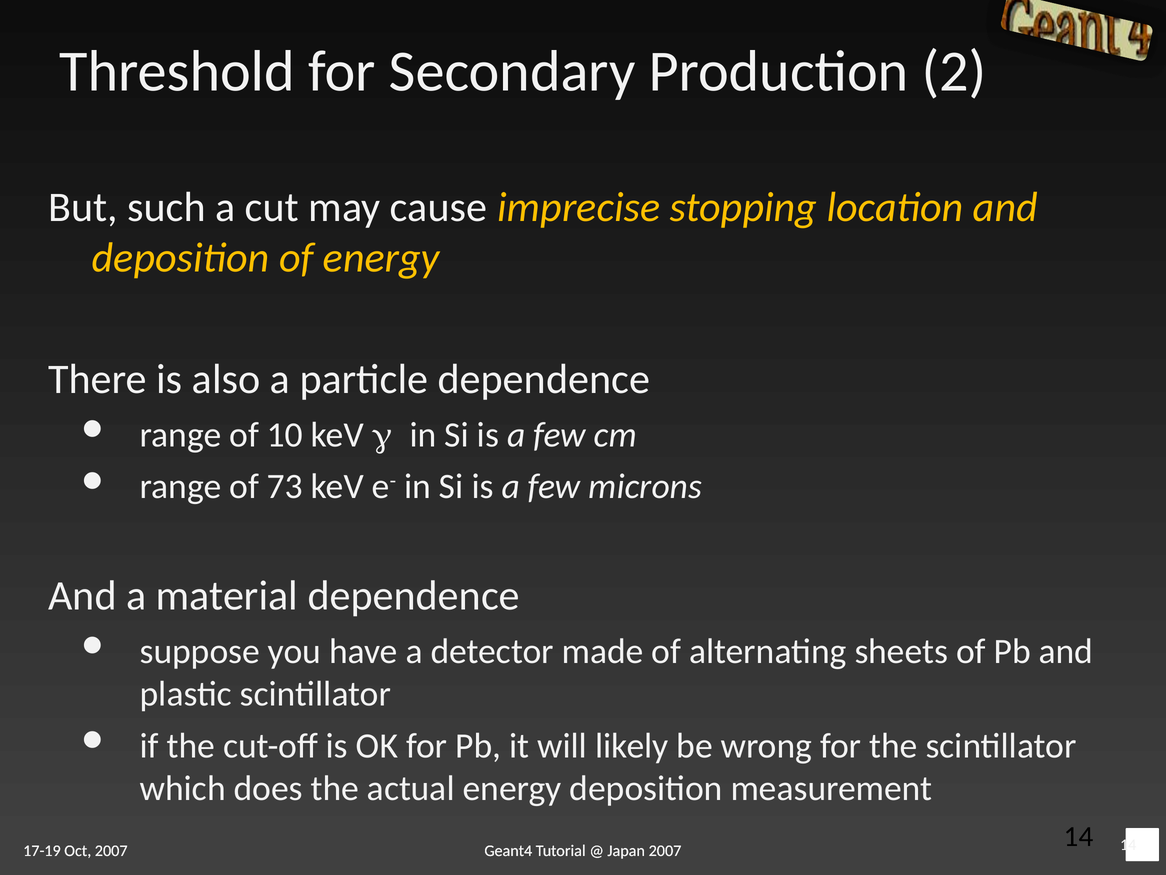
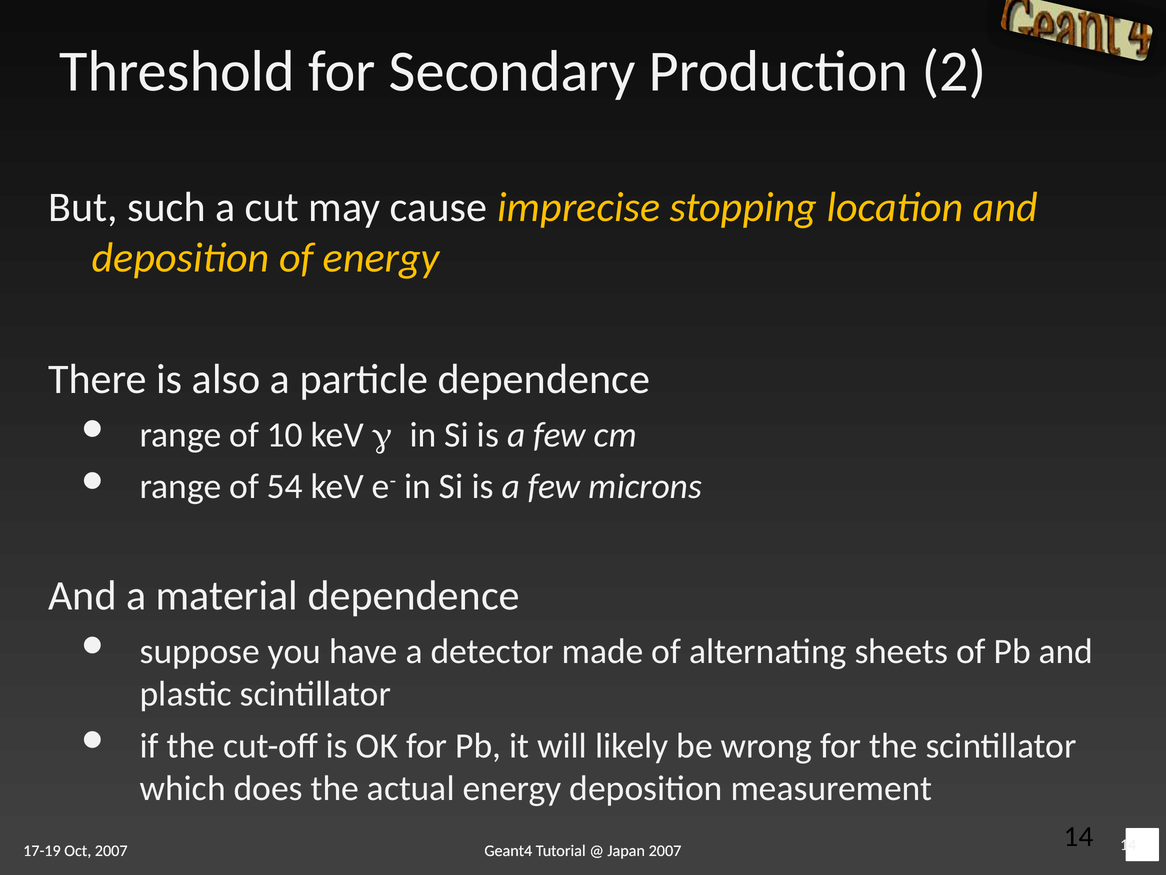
73: 73 -> 54
